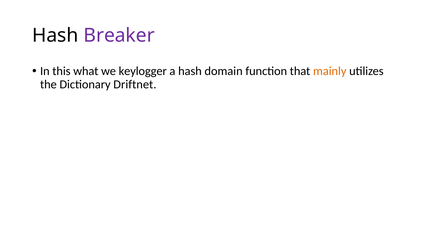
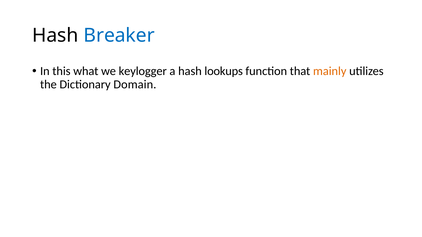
Breaker colour: purple -> blue
domain: domain -> lookups
Driftnet: Driftnet -> Domain
